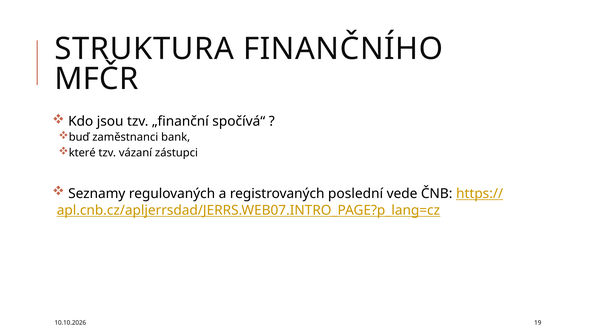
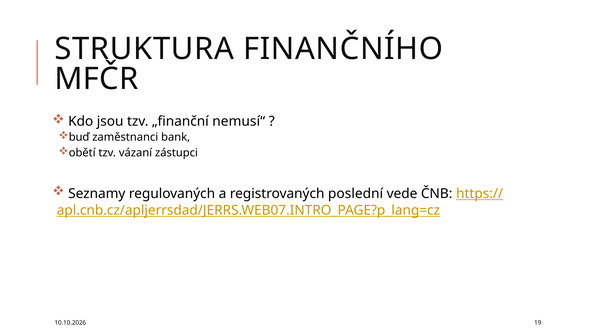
spočívá“: spočívá“ -> nemusí“
které: které -> obětí
